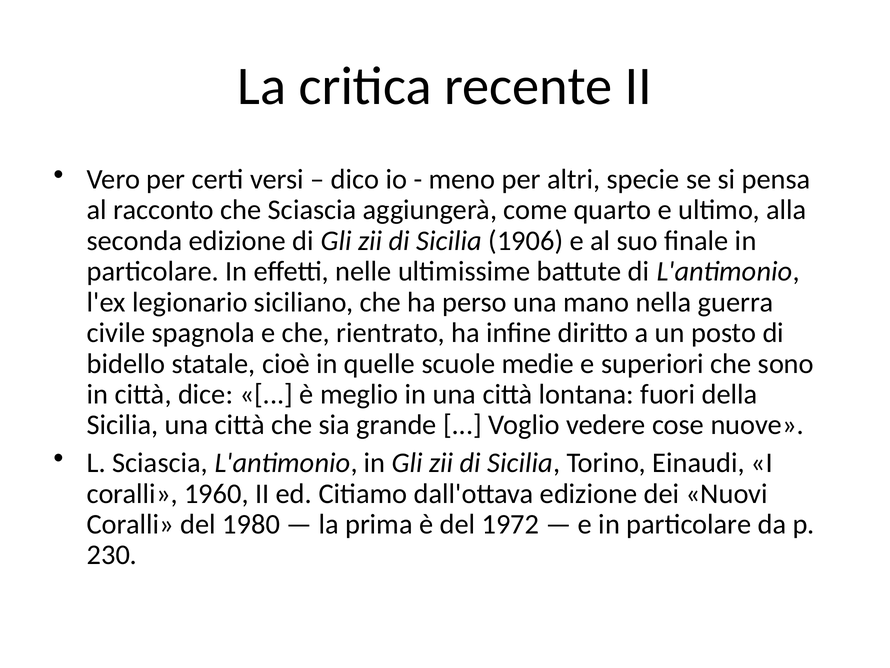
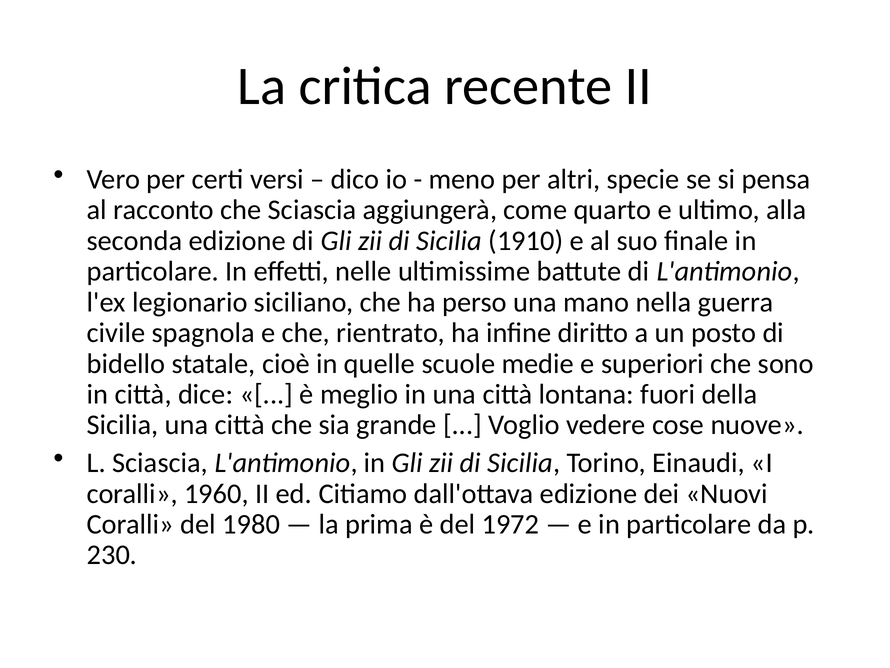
1906: 1906 -> 1910
